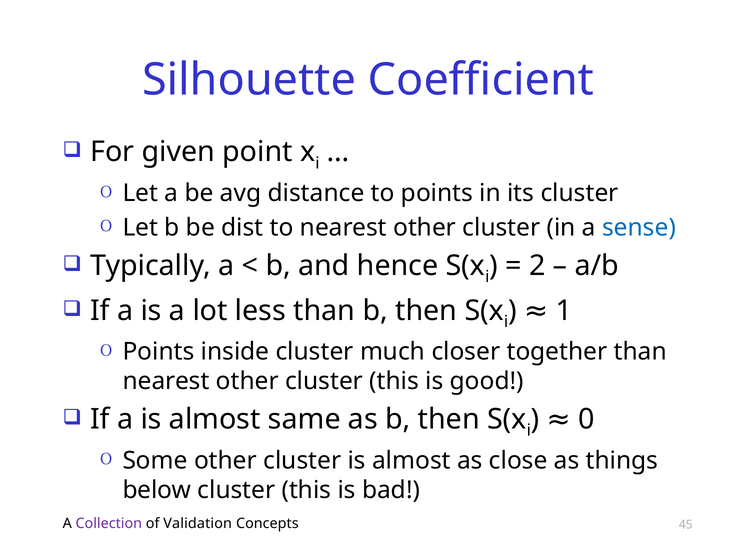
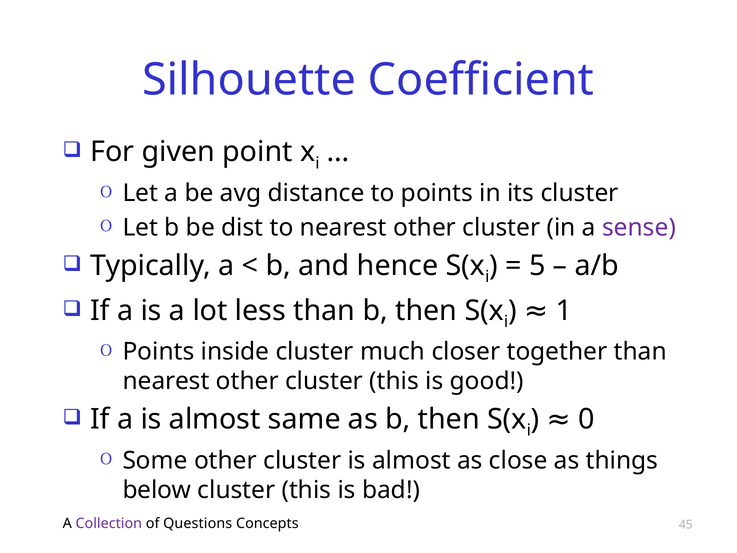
sense colour: blue -> purple
2: 2 -> 5
Validation: Validation -> Questions
